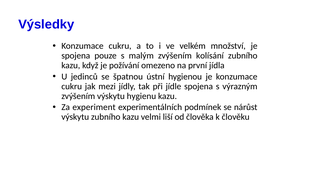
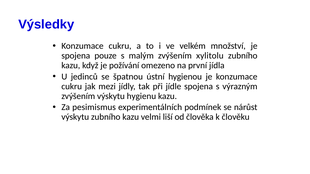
kolísání: kolísání -> xylitolu
experiment: experiment -> pesimismus
